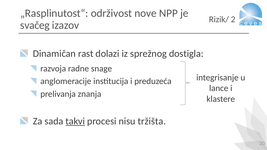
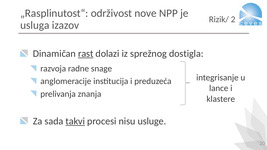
svačeg: svačeg -> usluga
rast underline: none -> present
tržišta: tržišta -> usluge
